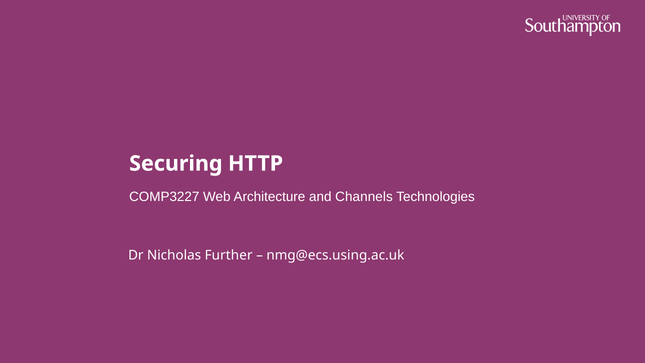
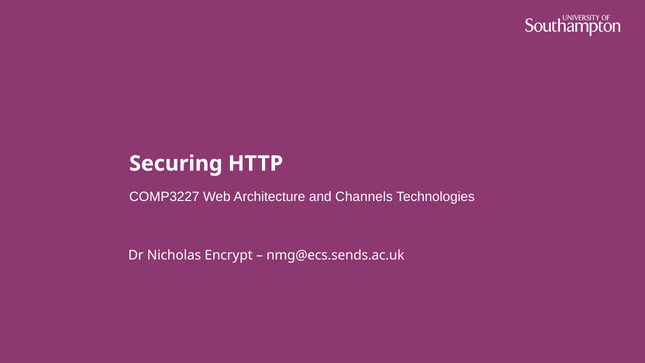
Further: Further -> Encrypt
nmg@ecs.using.ac.uk: nmg@ecs.using.ac.uk -> nmg@ecs.sends.ac.uk
